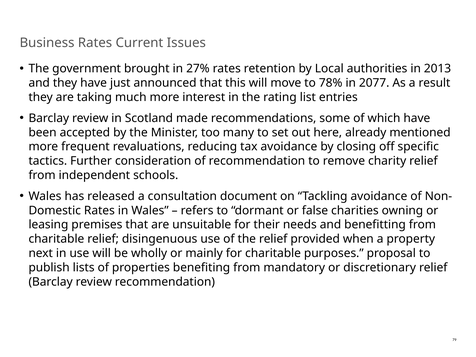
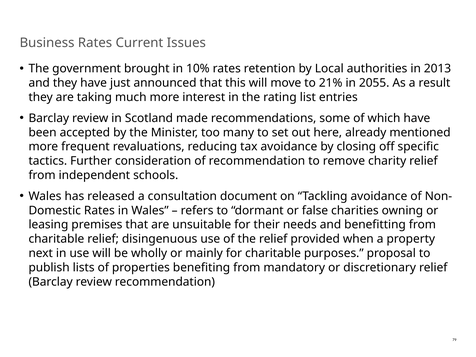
27%: 27% -> 10%
78%: 78% -> 21%
2077: 2077 -> 2055
